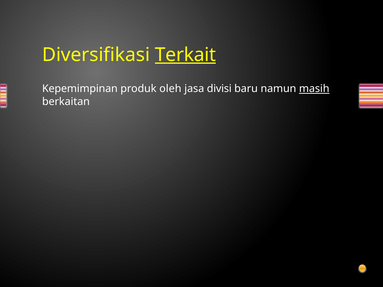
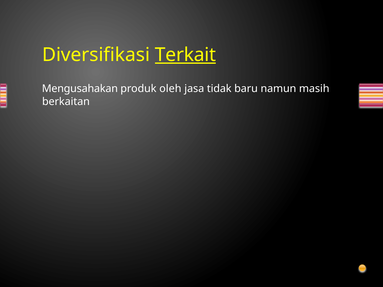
Kepemimpinan: Kepemimpinan -> Mengusahakan
divisi: divisi -> tidak
masih underline: present -> none
